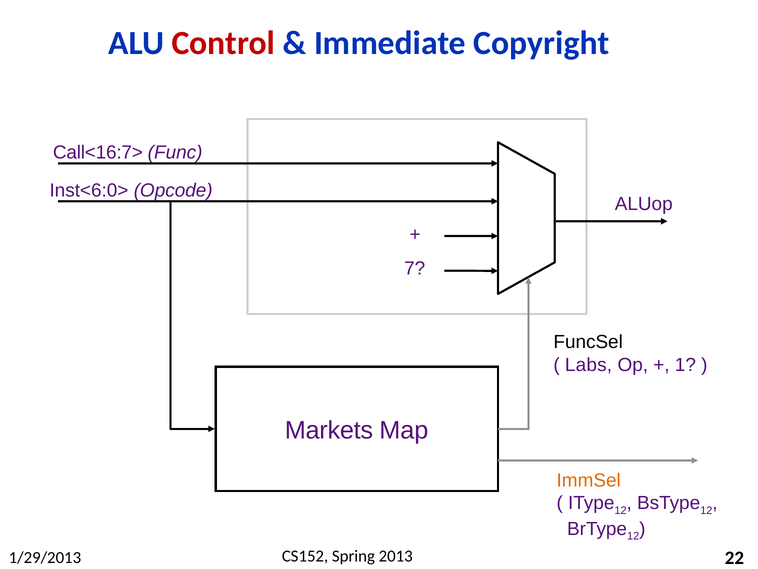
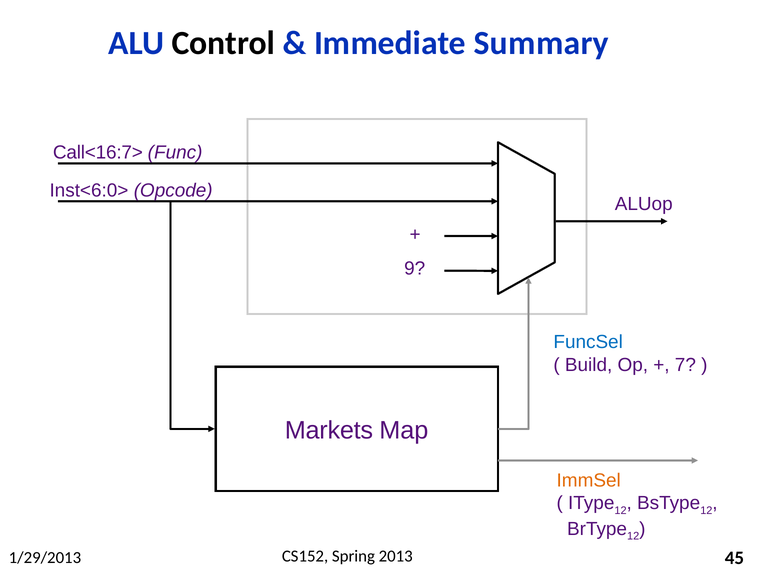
Control colour: red -> black
Copyright: Copyright -> Summary
7: 7 -> 9
FuncSel colour: black -> blue
Labs: Labs -> Build
1: 1 -> 7
22: 22 -> 45
